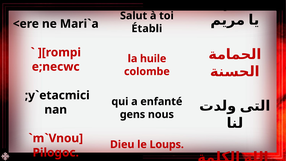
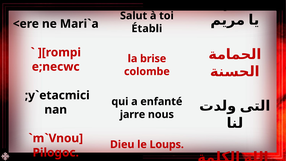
huile: huile -> brise
gens: gens -> jarre
